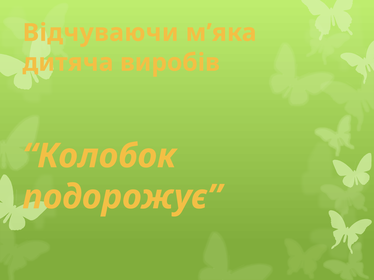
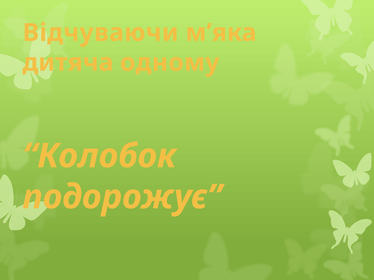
виробів: виробів -> одному
